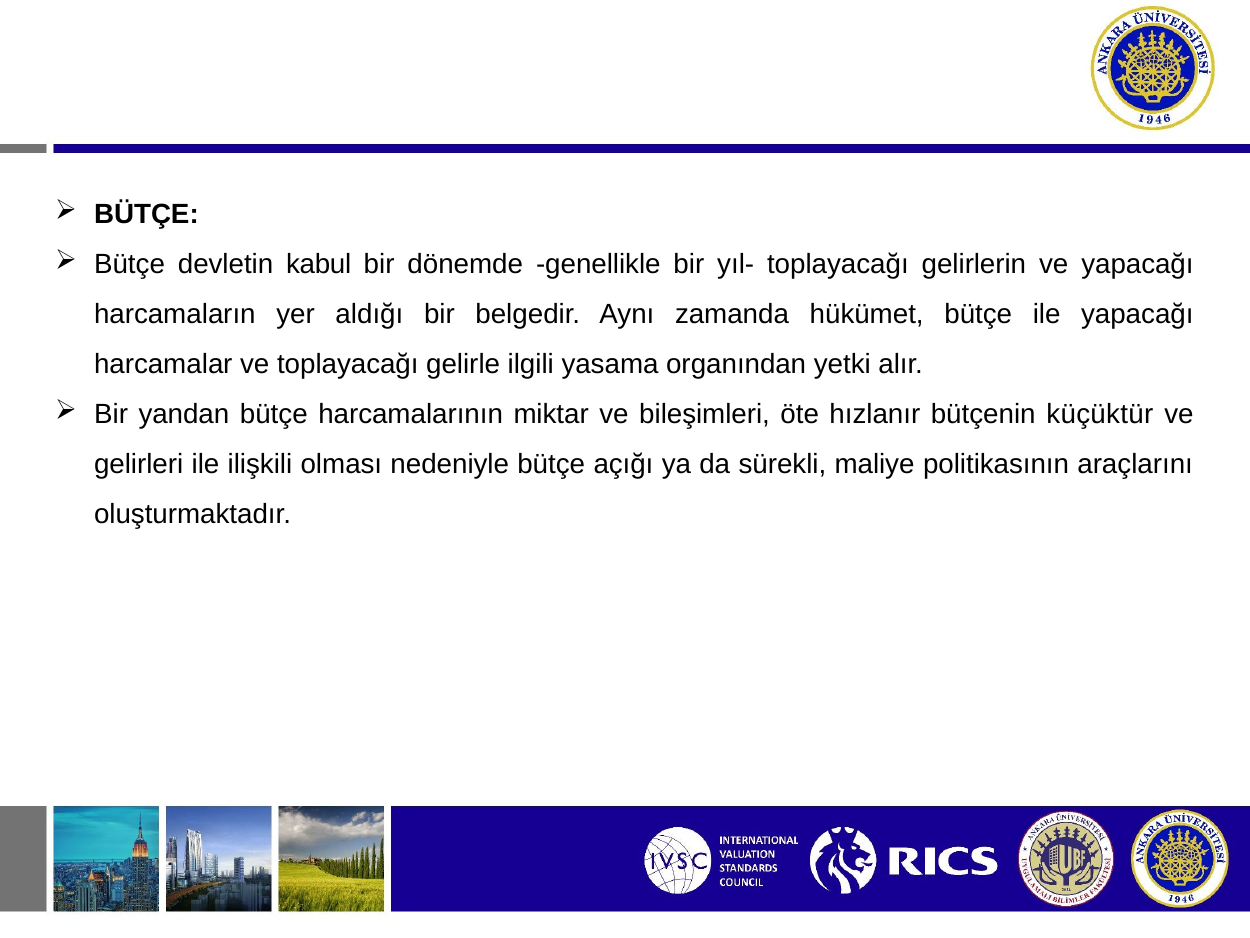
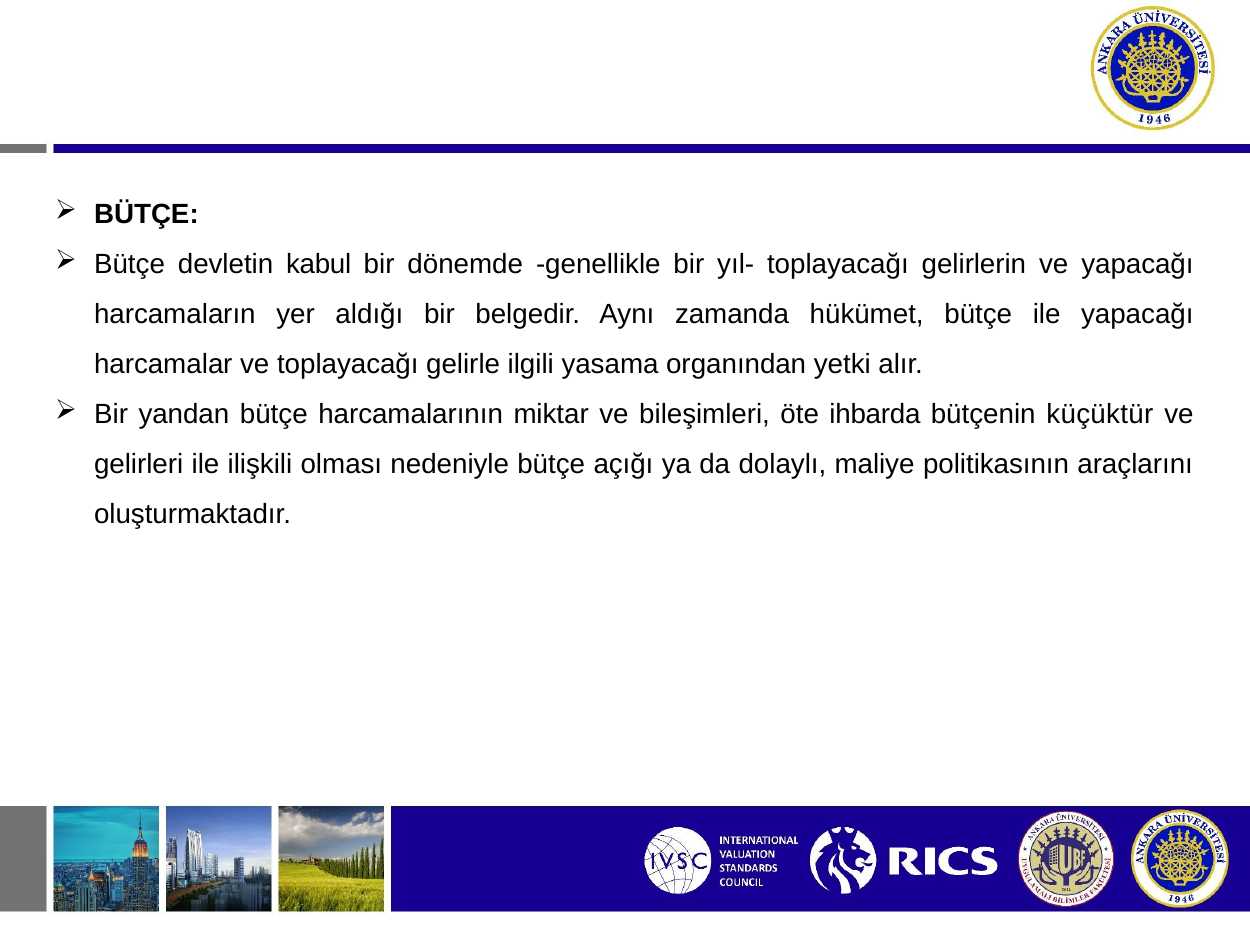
hızlanır: hızlanır -> ihbarda
sürekli: sürekli -> dolaylı
